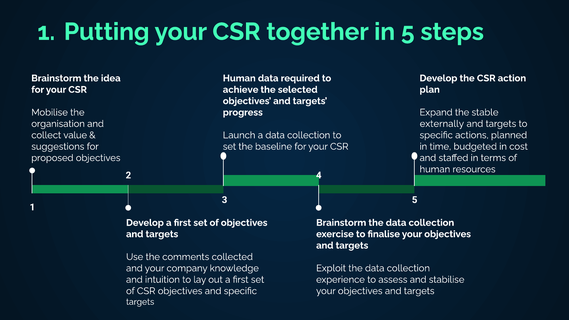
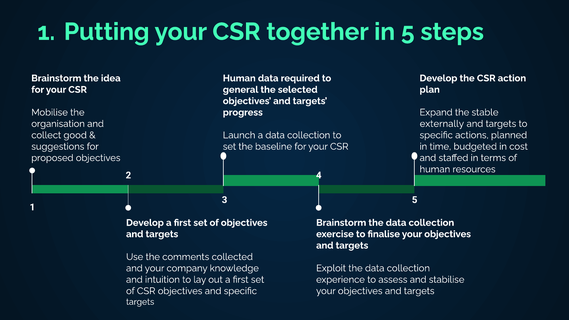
achieve: achieve -> general
value: value -> good
